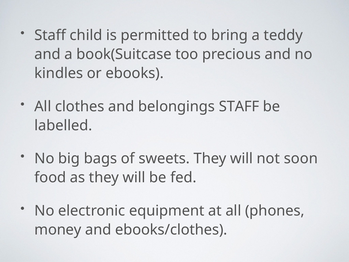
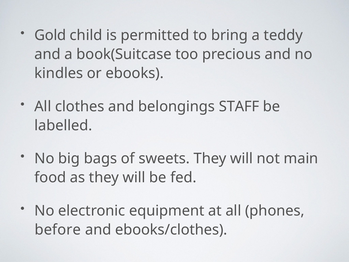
Staff at (50, 35): Staff -> Gold
soon: soon -> main
money: money -> before
